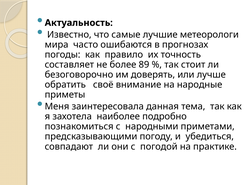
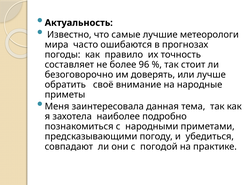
89: 89 -> 96
